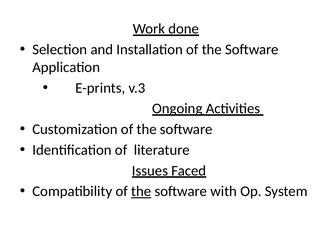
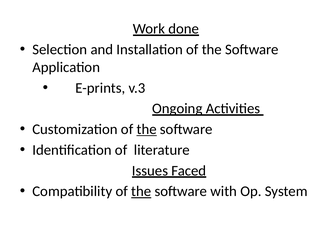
the at (147, 129) underline: none -> present
